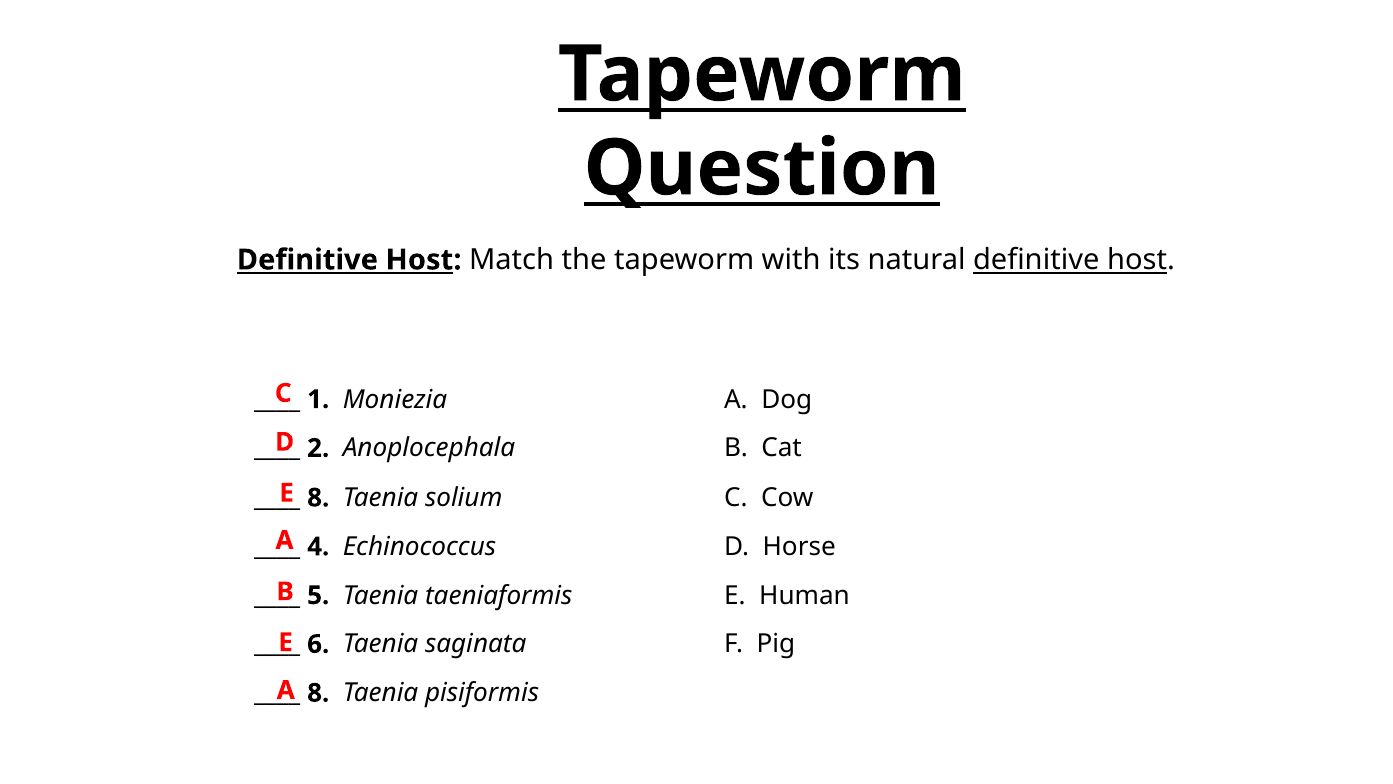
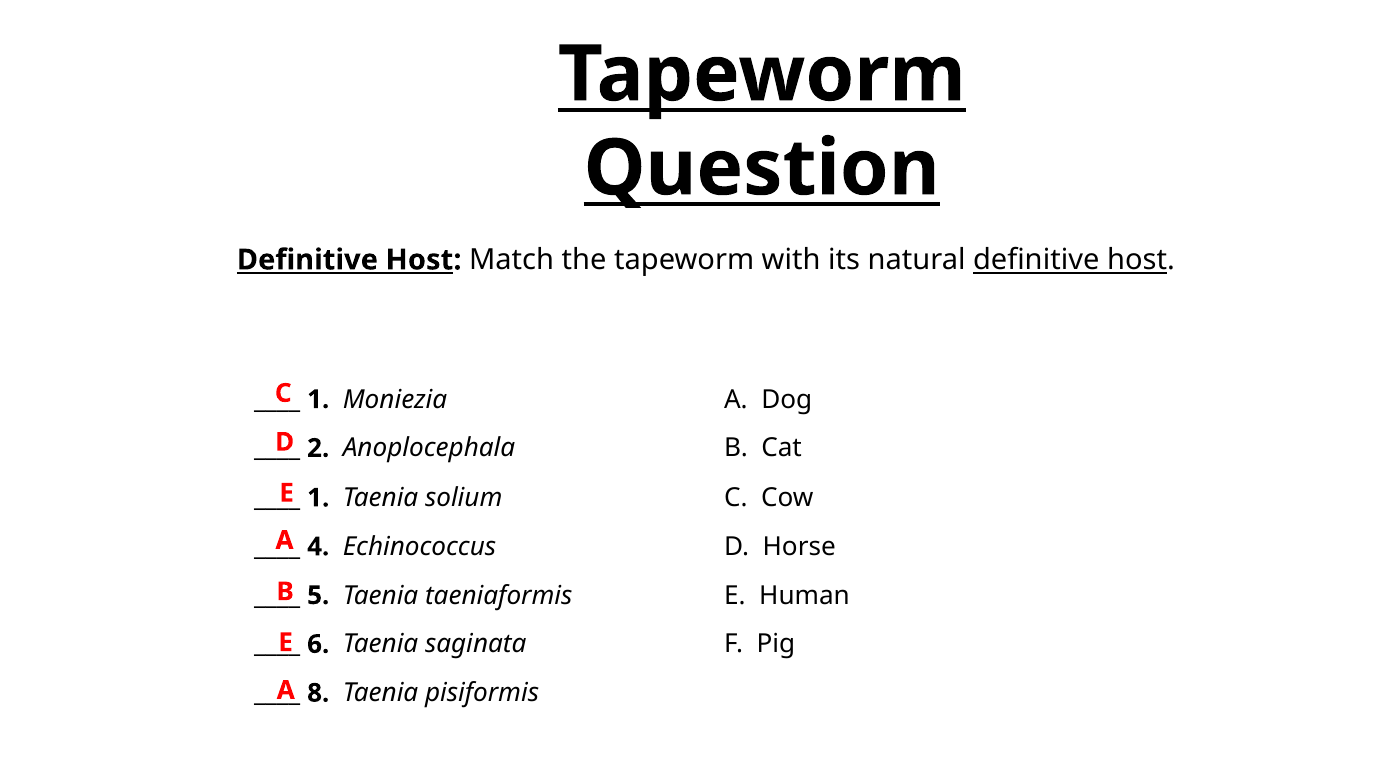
8 at (318, 498): 8 -> 1
